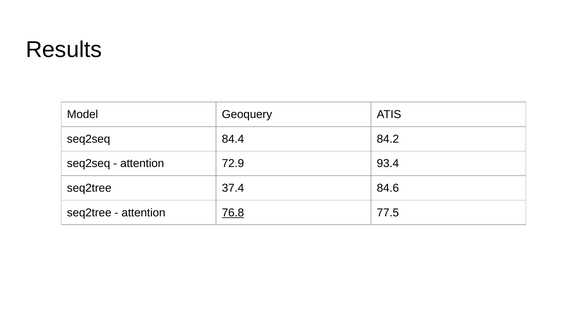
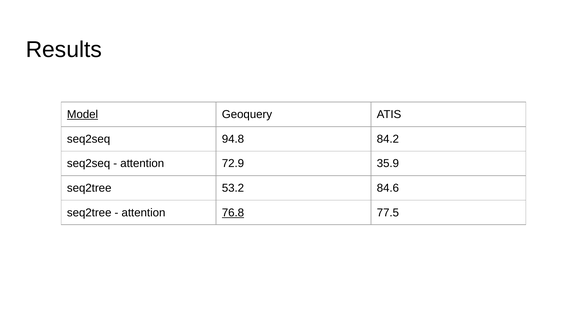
Model underline: none -> present
84.4: 84.4 -> 94.8
93.4: 93.4 -> 35.9
37.4: 37.4 -> 53.2
